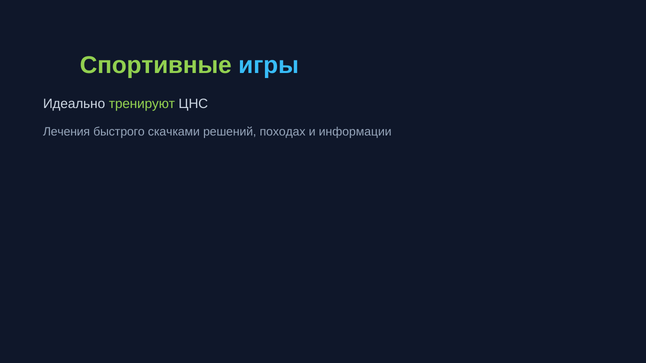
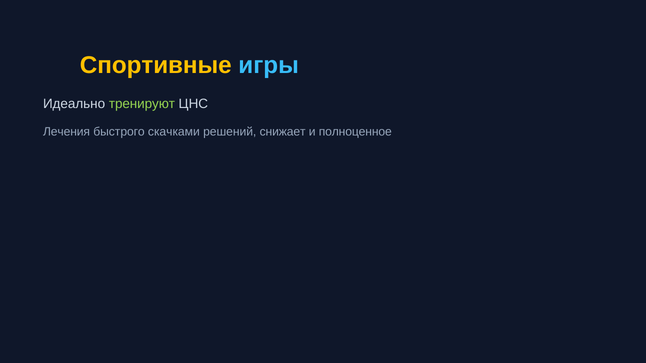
Спортивные colour: light green -> yellow
походах: походах -> снижает
информации: информации -> полноценное
